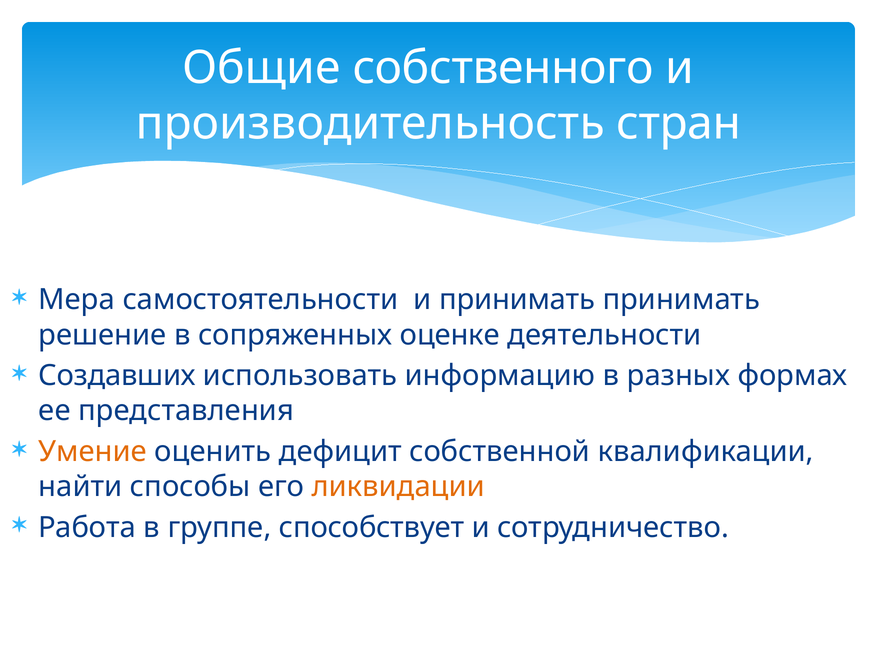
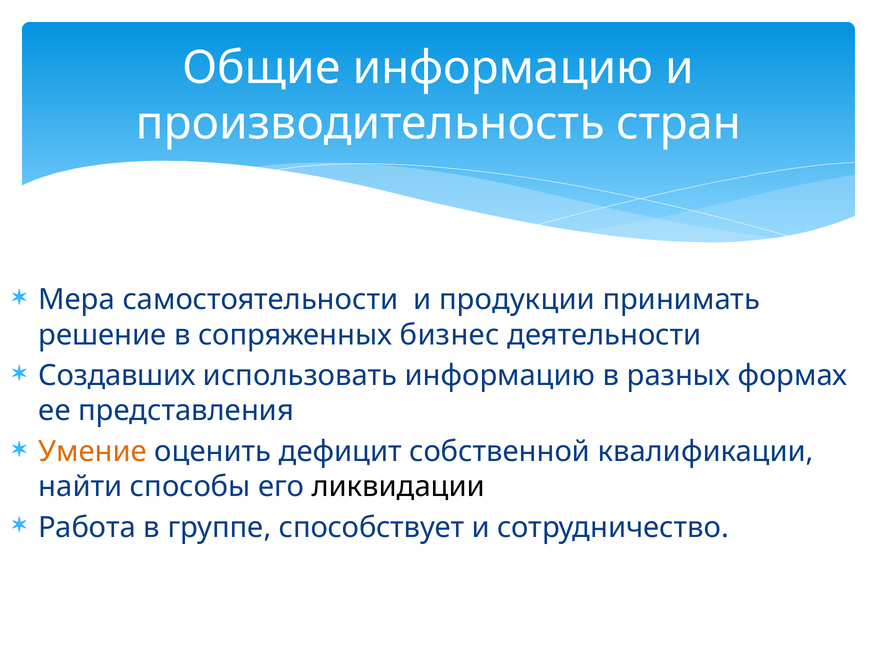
Общие собственного: собственного -> информацию
и принимать: принимать -> продукции
оценке: оценке -> бизнес
ликвидации colour: orange -> black
